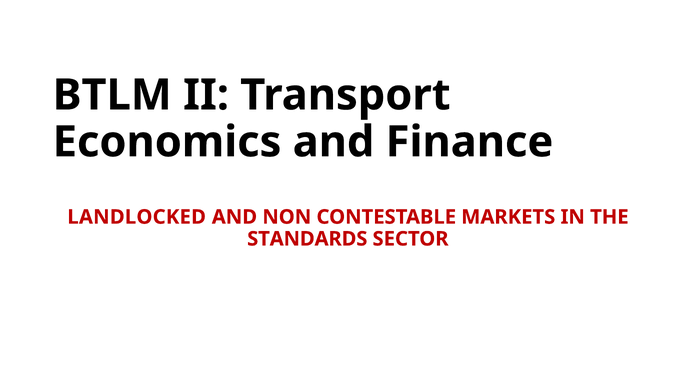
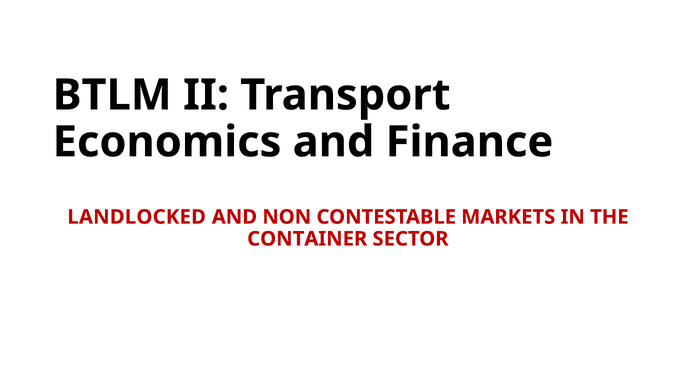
STANDARDS: STANDARDS -> CONTAINER
